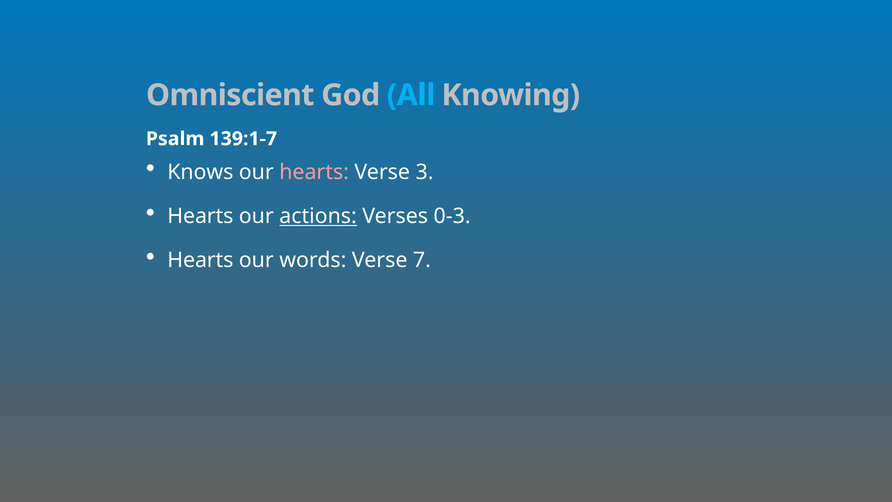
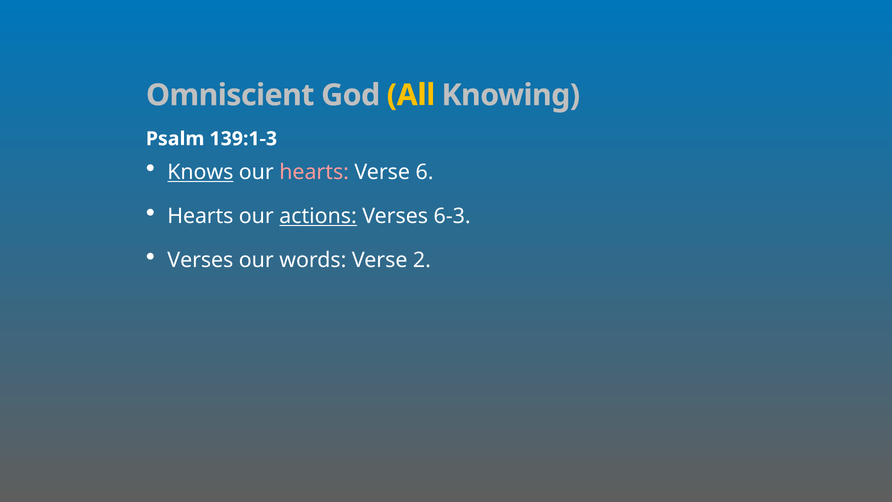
All colour: light blue -> yellow
139:1-7: 139:1-7 -> 139:1-3
Knows underline: none -> present
3: 3 -> 6
0-3: 0-3 -> 6-3
Hearts at (200, 260): Hearts -> Verses
7: 7 -> 2
